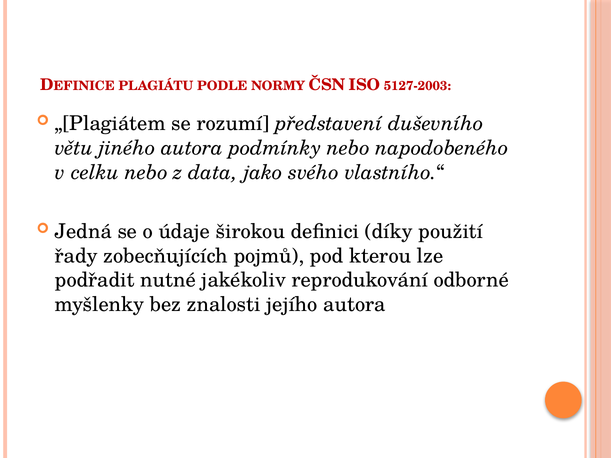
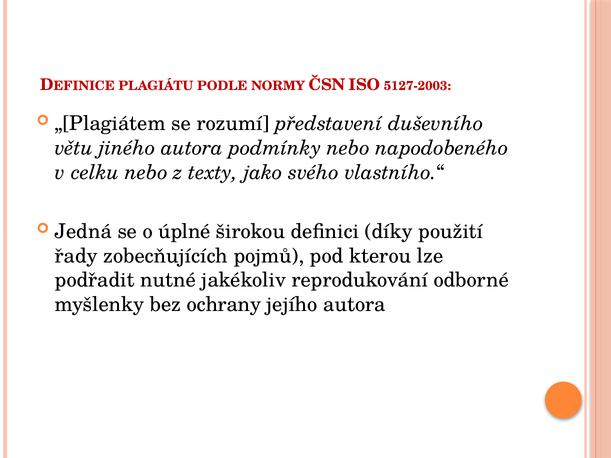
data: data -> texty
údaje: údaje -> úplné
znalosti: znalosti -> ochrany
